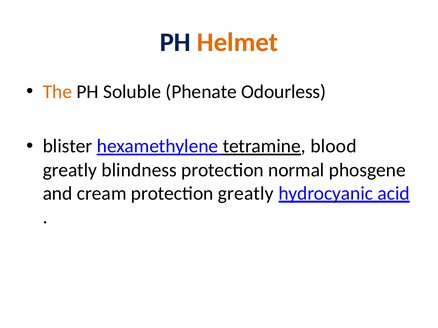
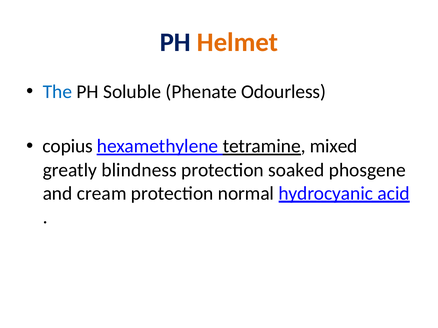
The colour: orange -> blue
blister: blister -> copius
blood: blood -> mixed
normal: normal -> soaked
protection greatly: greatly -> normal
